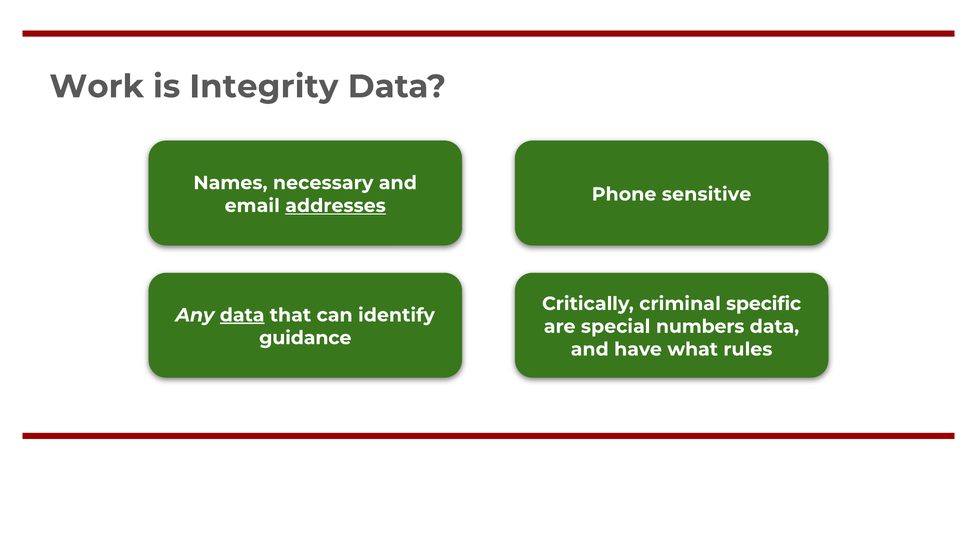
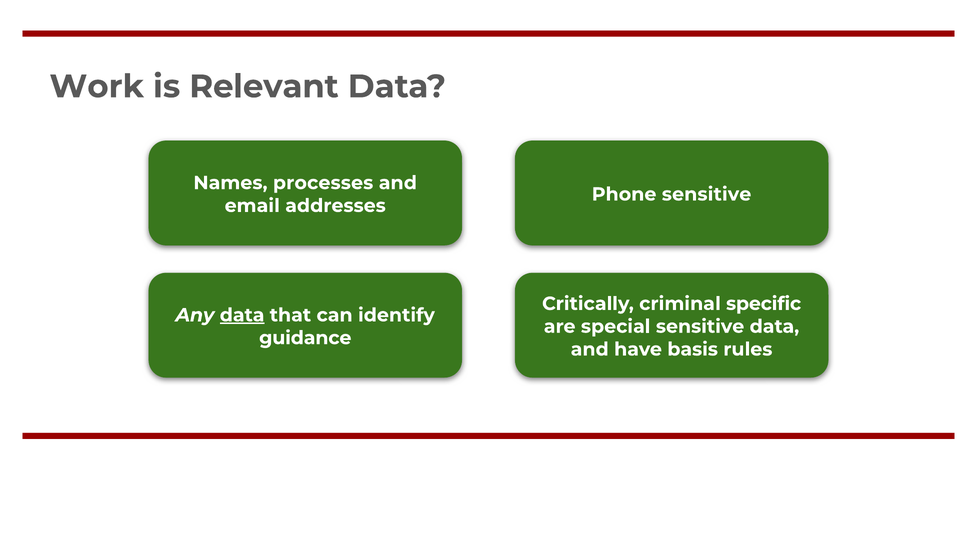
Integrity: Integrity -> Relevant
necessary: necessary -> processes
addresses underline: present -> none
special numbers: numbers -> sensitive
what: what -> basis
